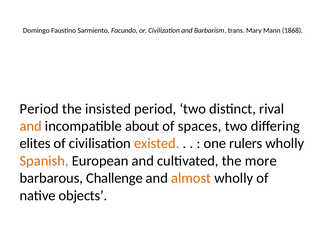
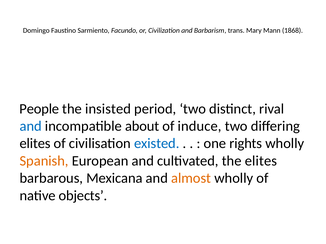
Period at (39, 109): Period -> People
and at (31, 126) colour: orange -> blue
spaces: spaces -> induce
existed colour: orange -> blue
rulers: rulers -> rights
the more: more -> elites
Challenge: Challenge -> Mexicana
